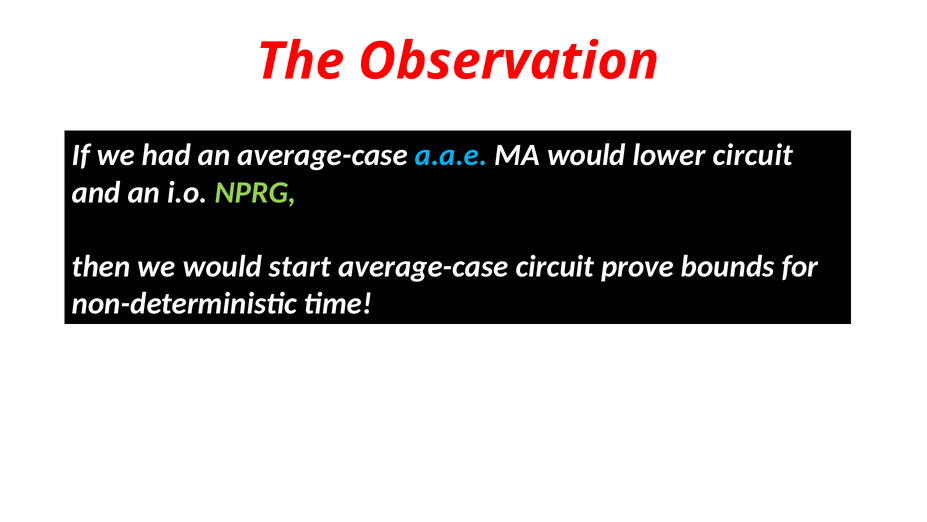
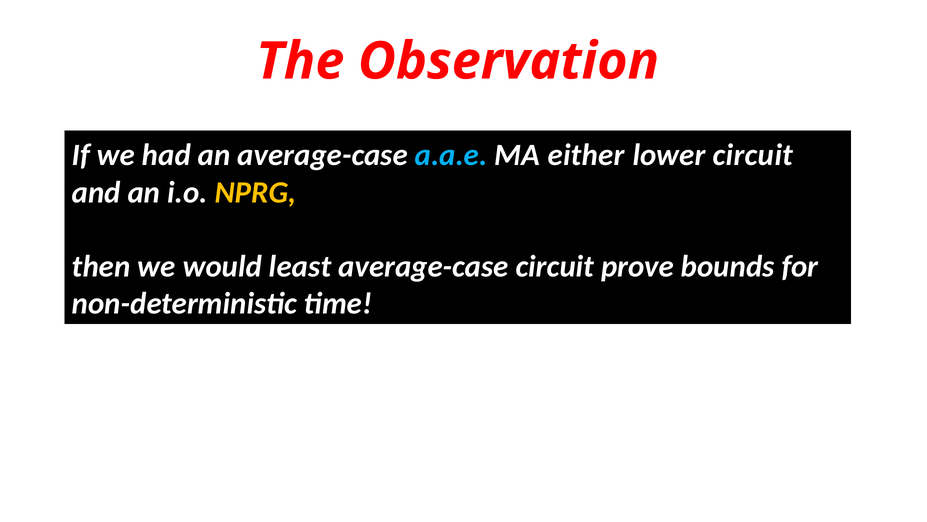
MA would: would -> either
NPRG colour: light green -> yellow
start: start -> least
